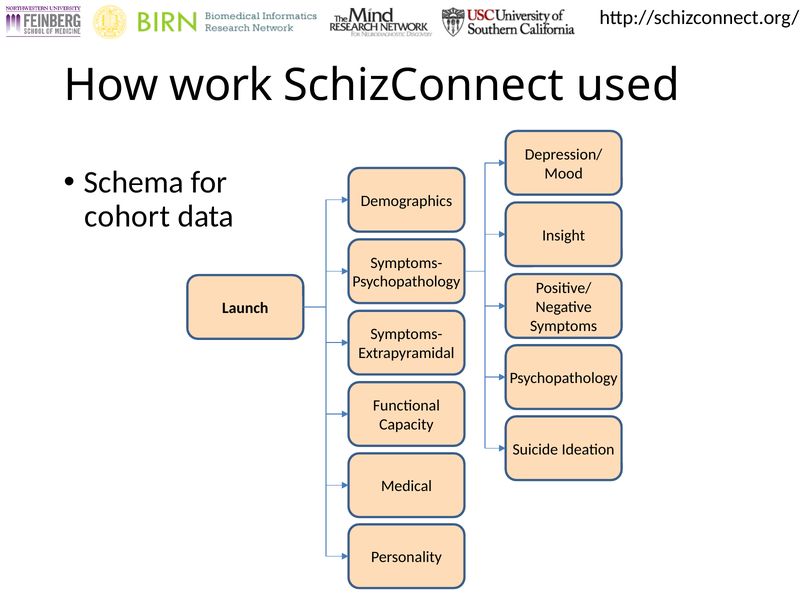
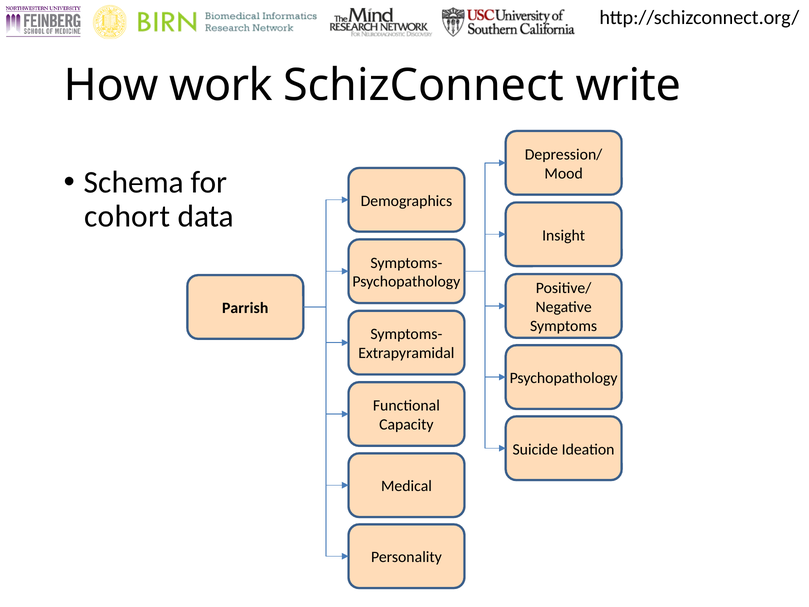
used: used -> write
Launch: Launch -> Parrish
